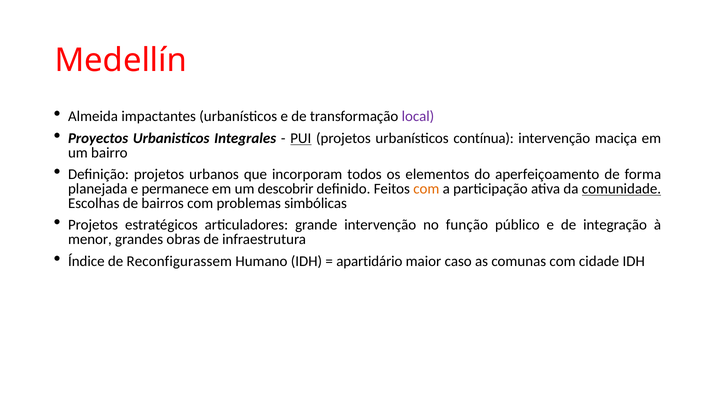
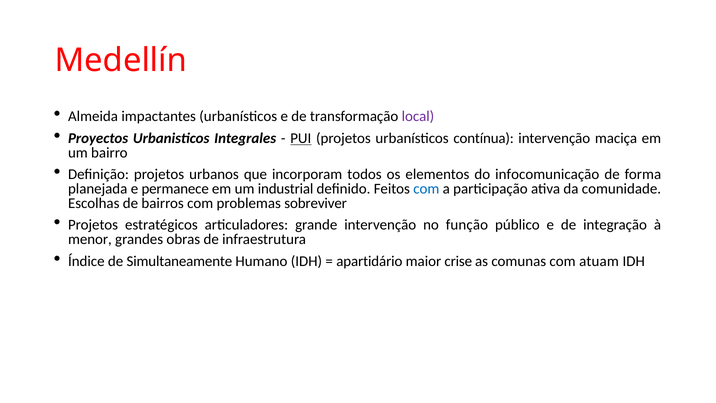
aperfeiçoamento: aperfeiçoamento -> infocomunicação
descobrir: descobrir -> industrial
com at (426, 189) colour: orange -> blue
comunidade underline: present -> none
simbólicas: simbólicas -> sobreviver
Reconfigurassem: Reconfigurassem -> Simultaneamente
caso: caso -> crise
cidade: cidade -> atuam
